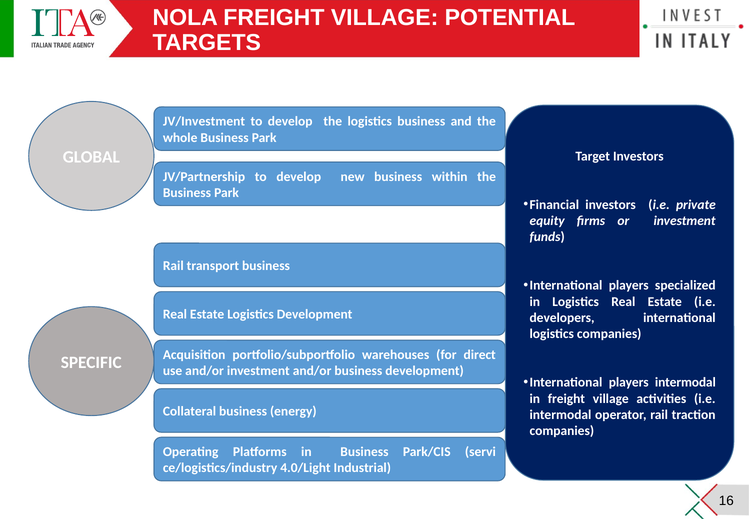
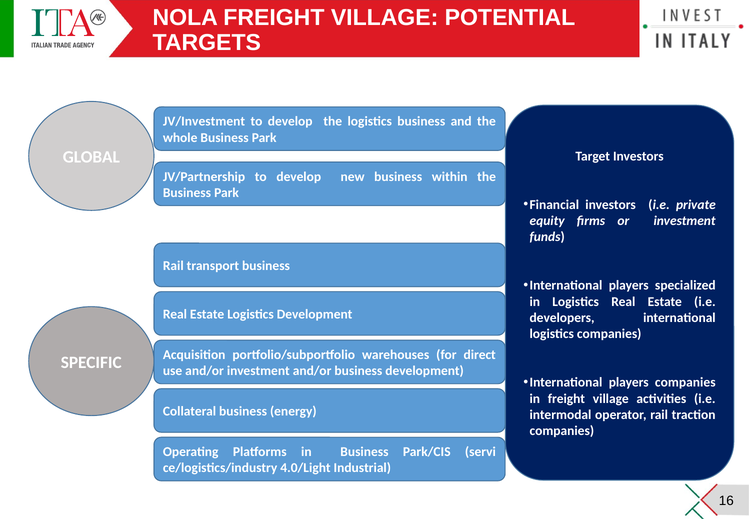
players intermodal: intermodal -> companies
